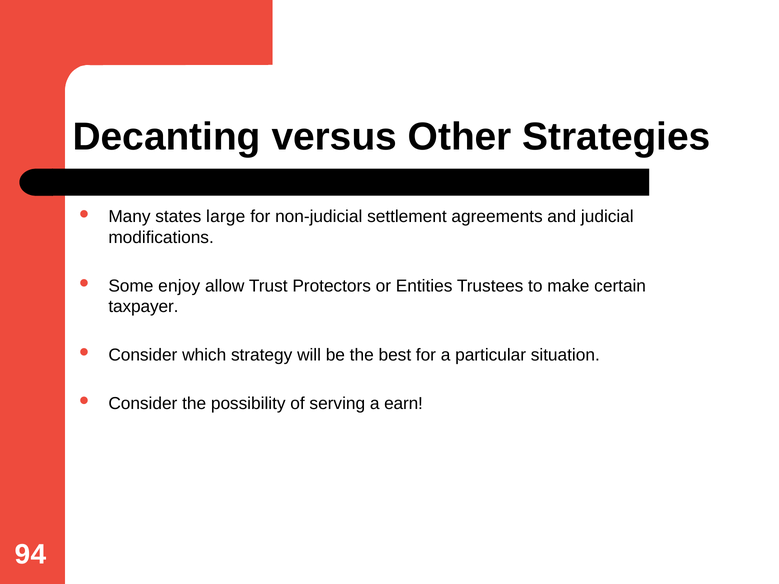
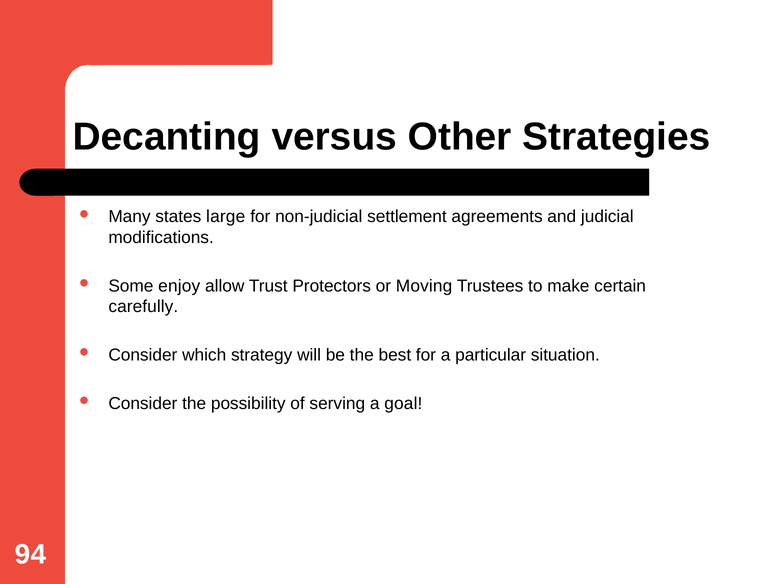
Entities: Entities -> Moving
taxpayer: taxpayer -> carefully
earn: earn -> goal
